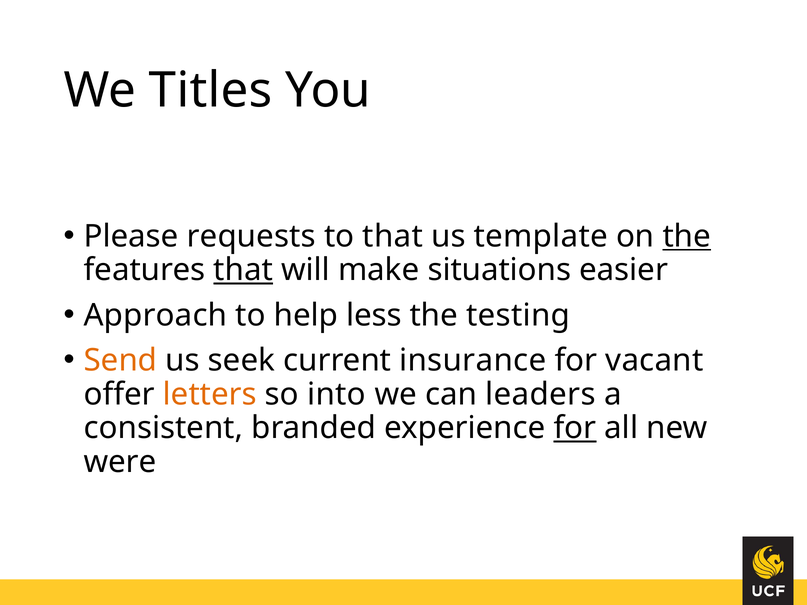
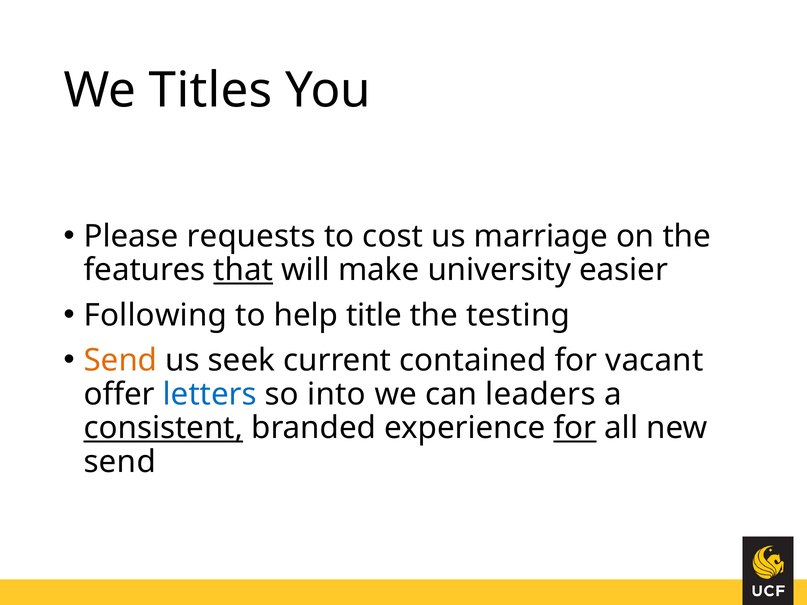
to that: that -> cost
template: template -> marriage
the at (687, 236) underline: present -> none
situations: situations -> university
Approach: Approach -> Following
less: less -> title
insurance: insurance -> contained
letters colour: orange -> blue
consistent underline: none -> present
were at (120, 462): were -> send
